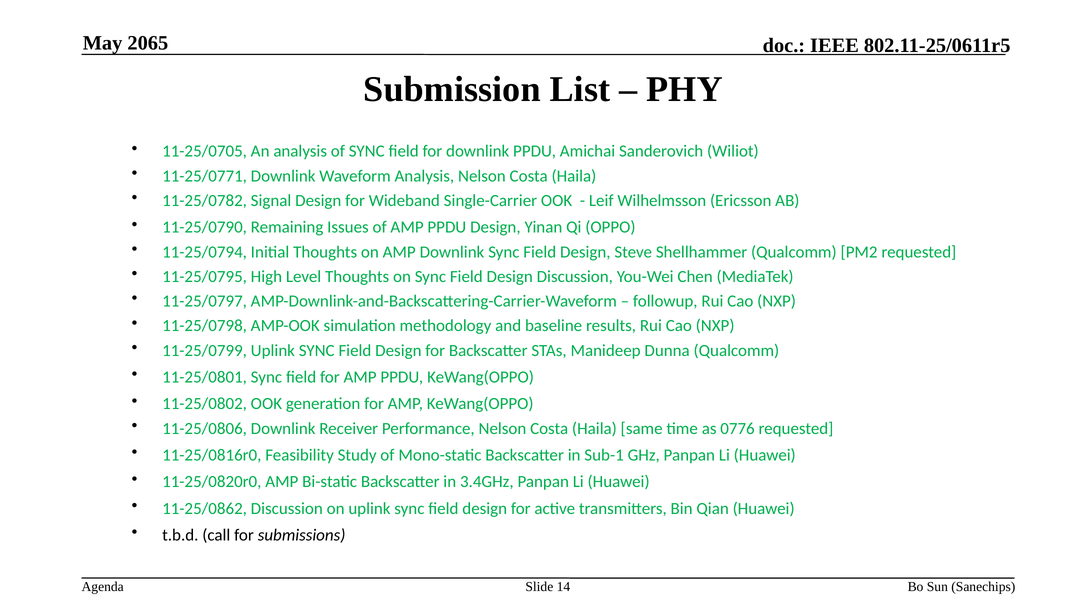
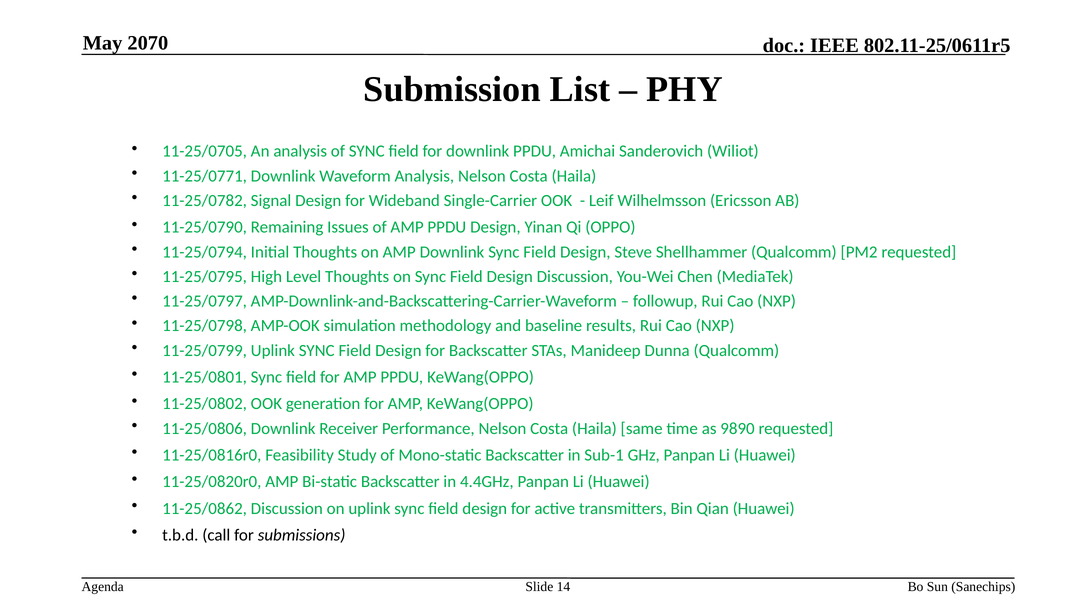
2065: 2065 -> 2070
0776: 0776 -> 9890
3.4GHz: 3.4GHz -> 4.4GHz
